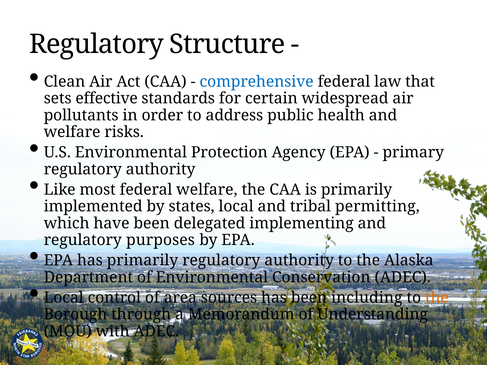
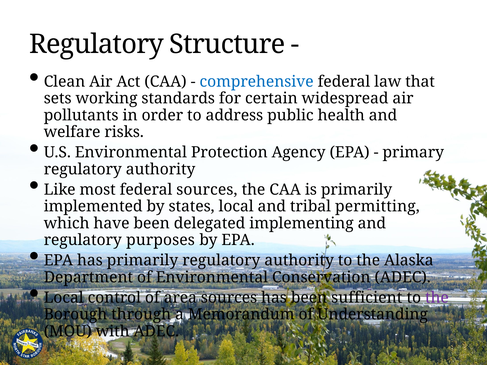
effective: effective -> working
federal welfare: welfare -> sources
including: including -> sufficient
the at (437, 298) colour: orange -> purple
